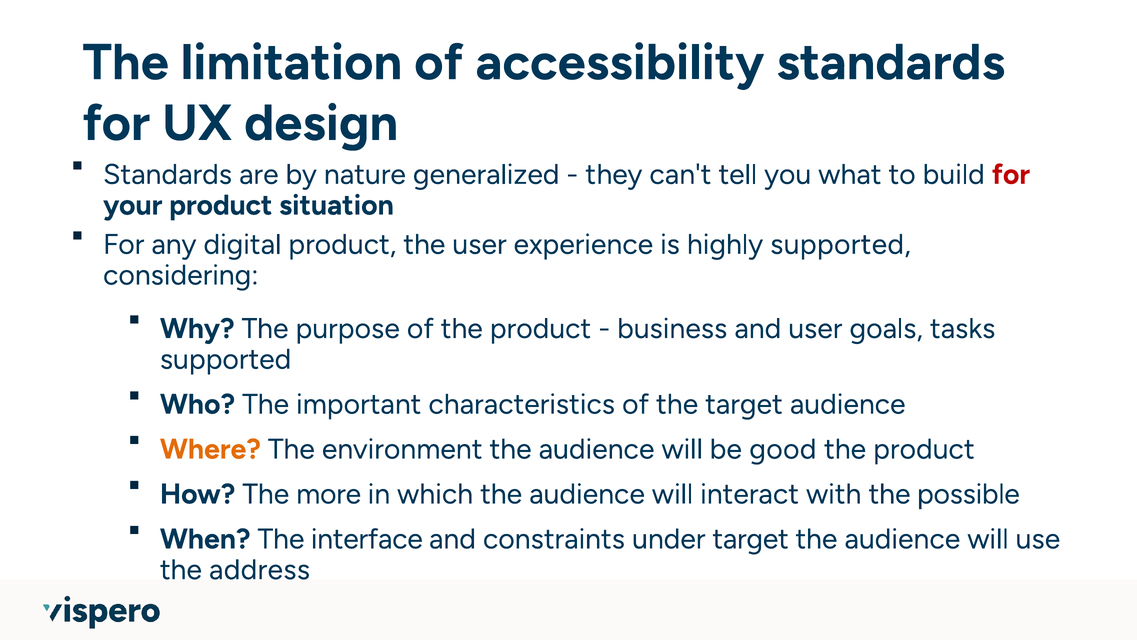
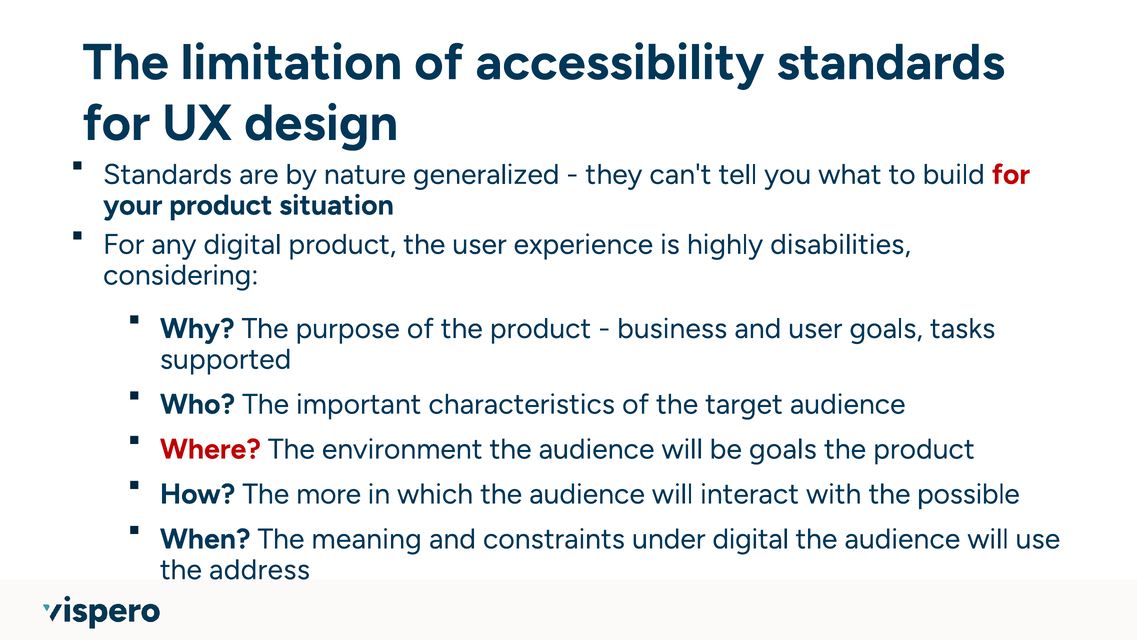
highly supported: supported -> disabilities
Where colour: orange -> red
be good: good -> goals
interface: interface -> meaning
under target: target -> digital
